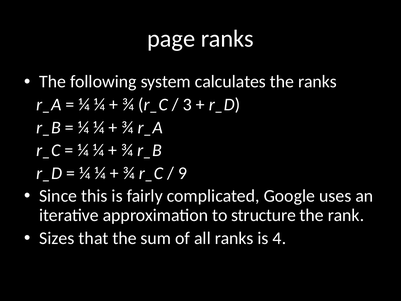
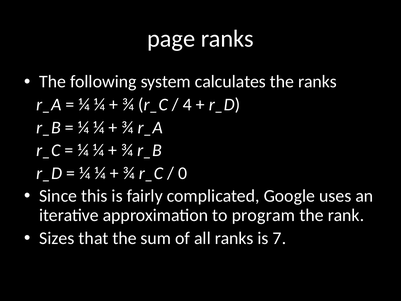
3: 3 -> 4
9: 9 -> 0
structure: structure -> program
4: 4 -> 7
